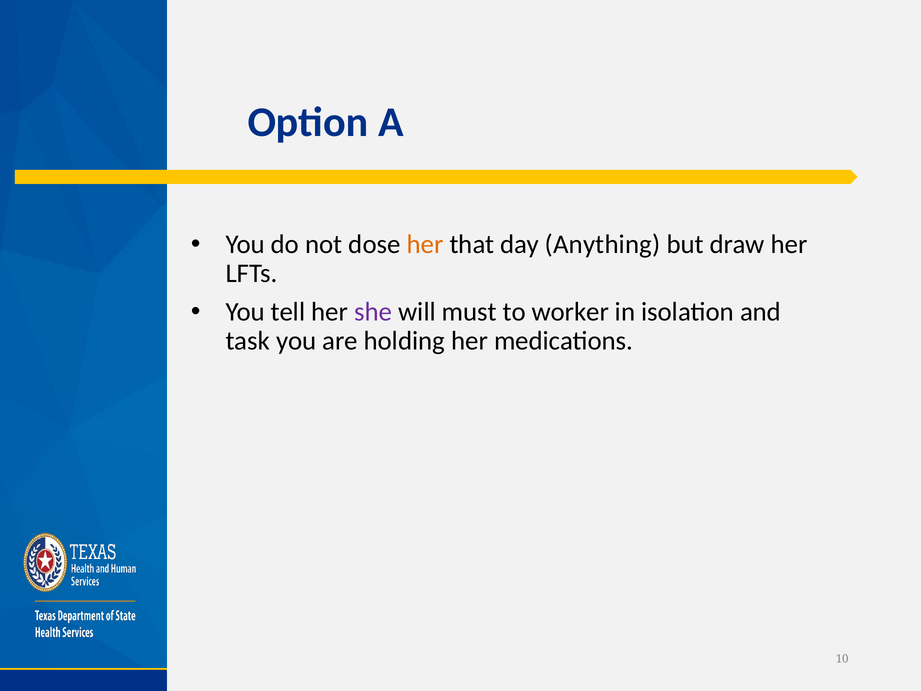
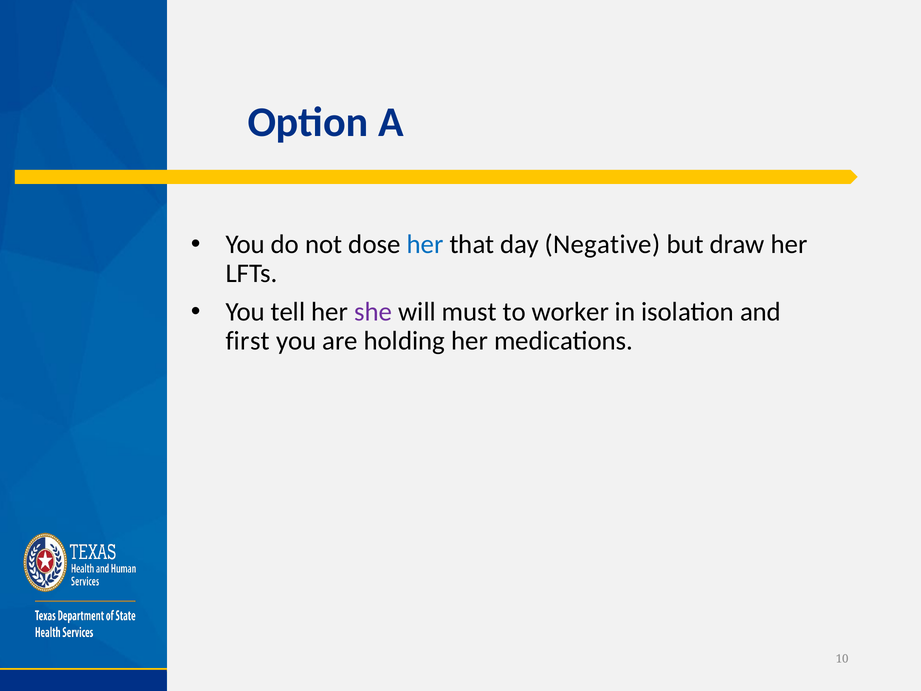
her at (425, 244) colour: orange -> blue
Anything: Anything -> Negative
task: task -> first
